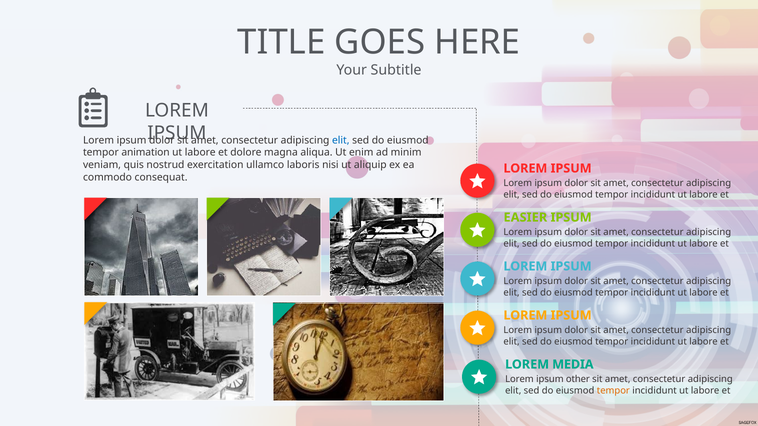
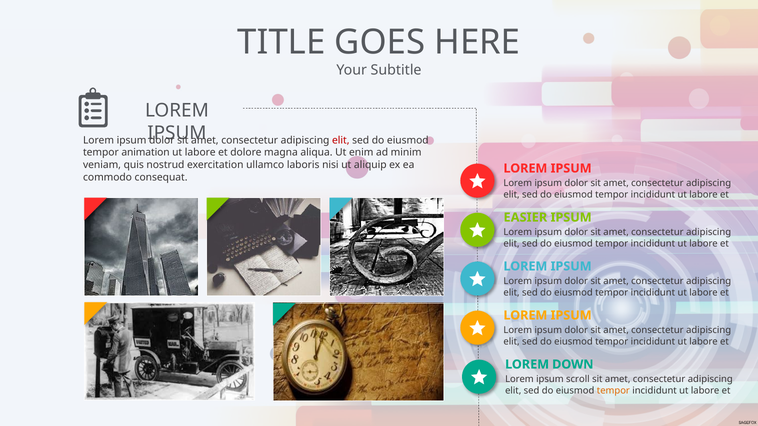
elit at (341, 140) colour: blue -> red
MEDIA: MEDIA -> DOWN
other: other -> scroll
